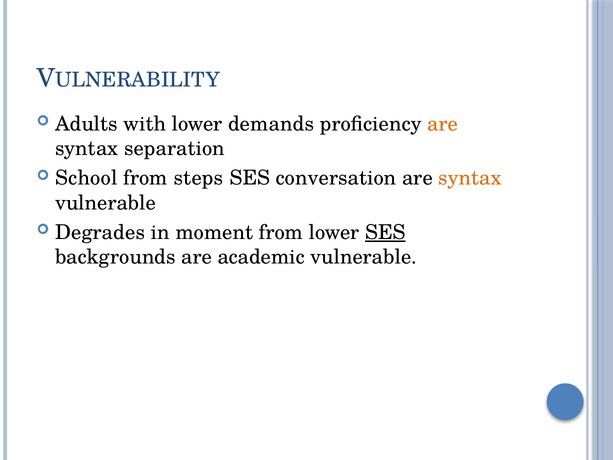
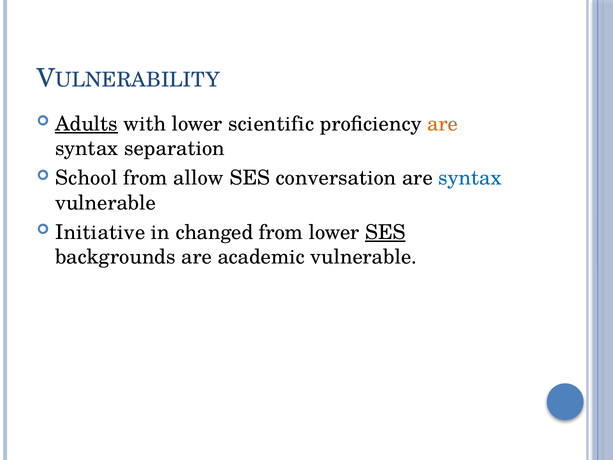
Adults underline: none -> present
demands: demands -> scientific
steps: steps -> allow
syntax at (470, 178) colour: orange -> blue
Degrades: Degrades -> Initiative
moment: moment -> changed
